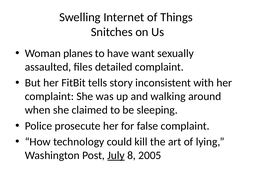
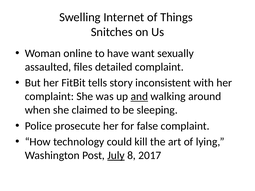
planes: planes -> online
and underline: none -> present
2005: 2005 -> 2017
